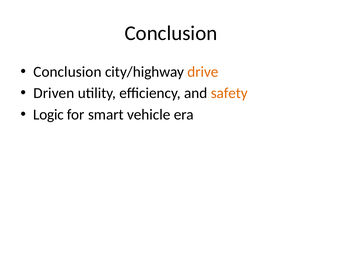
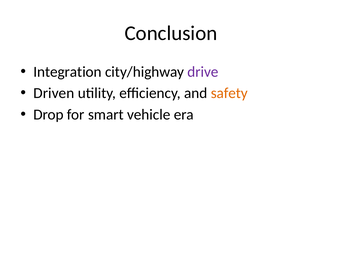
Conclusion at (67, 72): Conclusion -> Integration
drive colour: orange -> purple
Logic: Logic -> Drop
